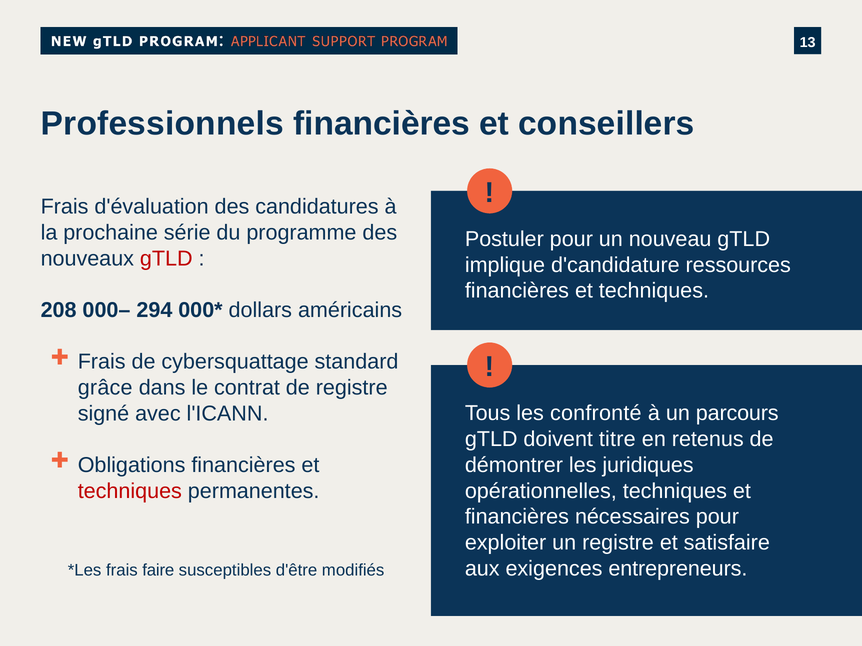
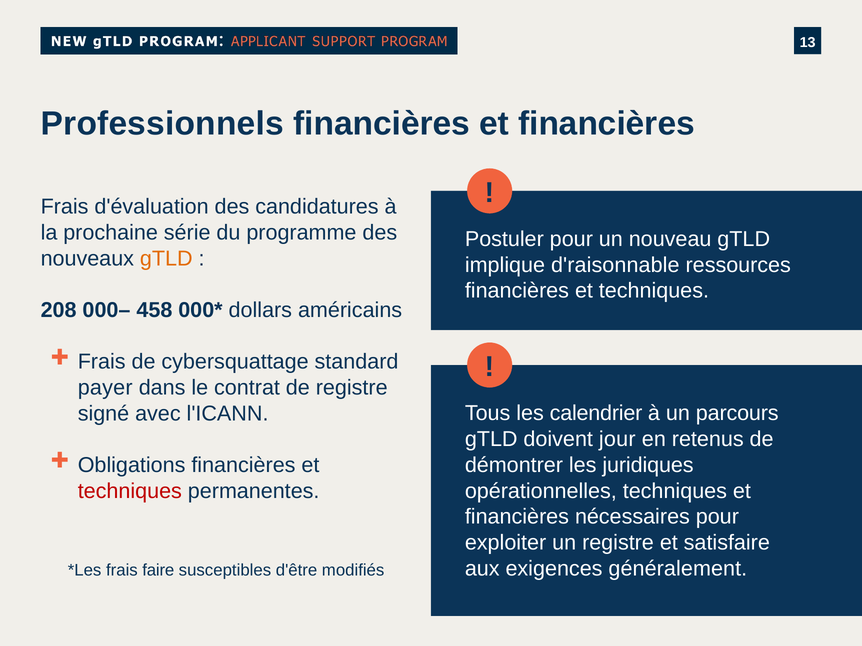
financières et conseillers: conseillers -> financières
gTLD at (166, 259) colour: red -> orange
d'candidature: d'candidature -> d'raisonnable
294: 294 -> 458
grâce: grâce -> payer
confronté: confronté -> calendrier
titre: titre -> jour
entrepreneurs: entrepreneurs -> généralement
